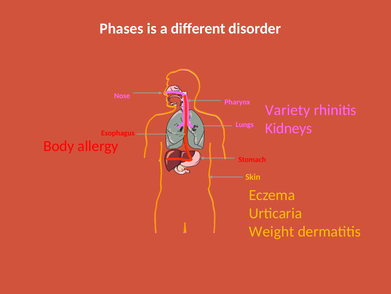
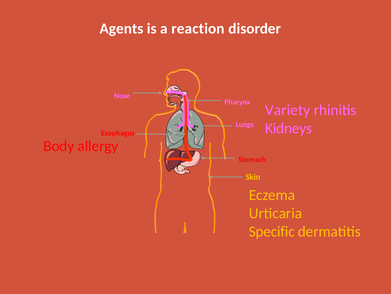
Phases: Phases -> Agents
different: different -> reaction
Weight: Weight -> Specific
